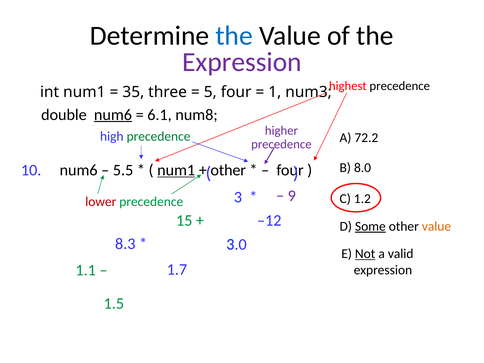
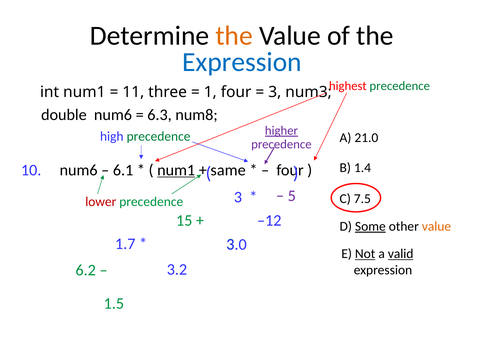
the at (234, 36) colour: blue -> orange
Expression at (242, 62) colour: purple -> blue
precedence at (400, 86) colour: black -> green
35: 35 -> 11
5: 5 -> 1
1 at (275, 92): 1 -> 3
num6 at (113, 115) underline: present -> none
6.1: 6.1 -> 6.3
higher underline: none -> present
72.2: 72.2 -> 21.0
8.0: 8.0 -> 1.4
5.5: 5.5 -> 6.1
other at (228, 170): other -> same
9: 9 -> 5
1.2: 1.2 -> 7.5
8.3: 8.3 -> 1.7
valid underline: none -> present
1.7: 1.7 -> 3.2
1.1: 1.1 -> 6.2
